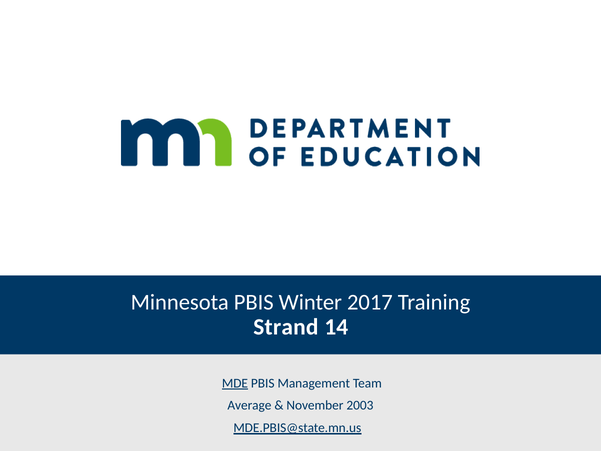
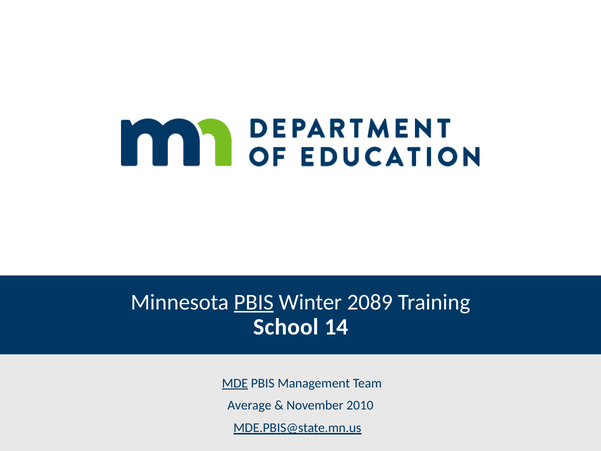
PBIS at (254, 302) underline: none -> present
2017: 2017 -> 2089
Strand: Strand -> School
2003: 2003 -> 2010
